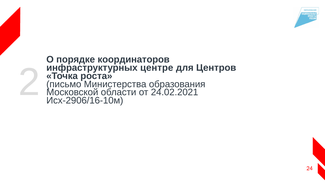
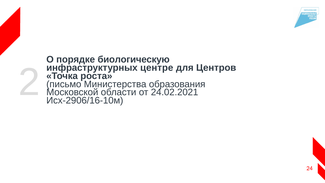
координаторов: координаторов -> биологическую
